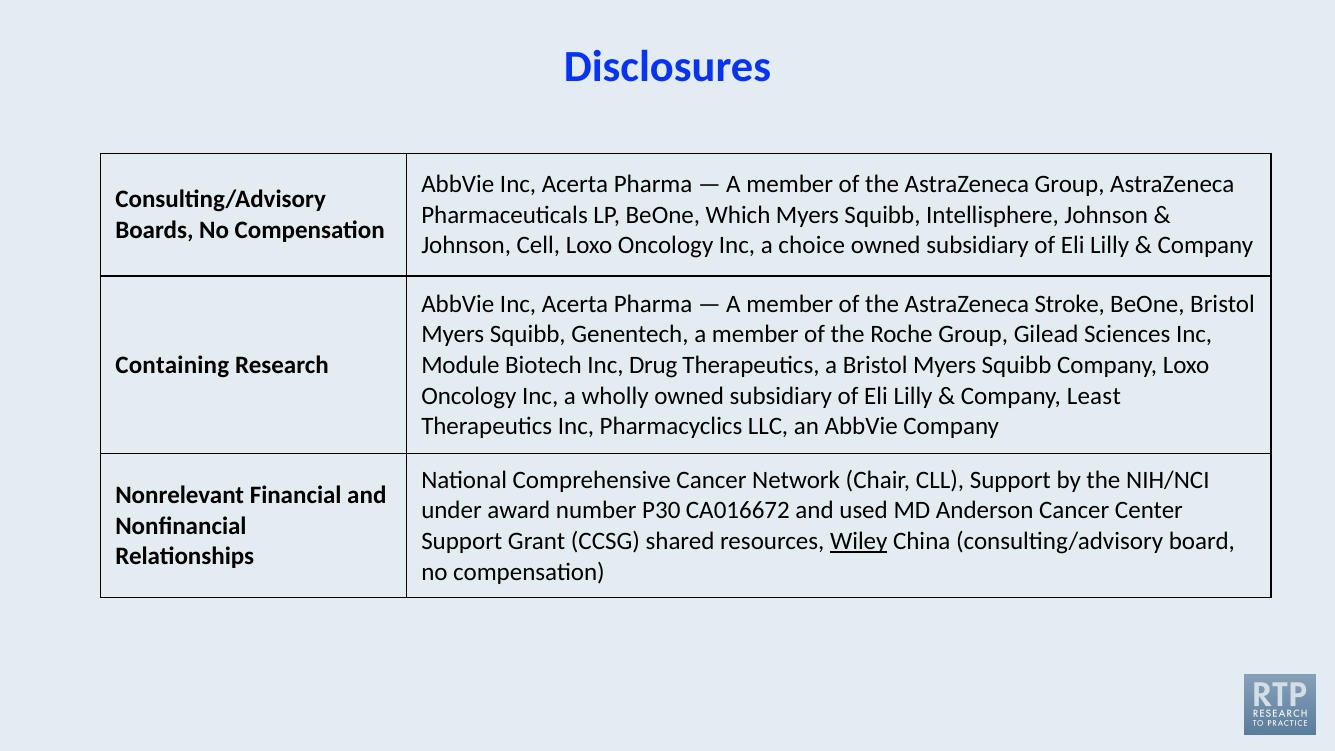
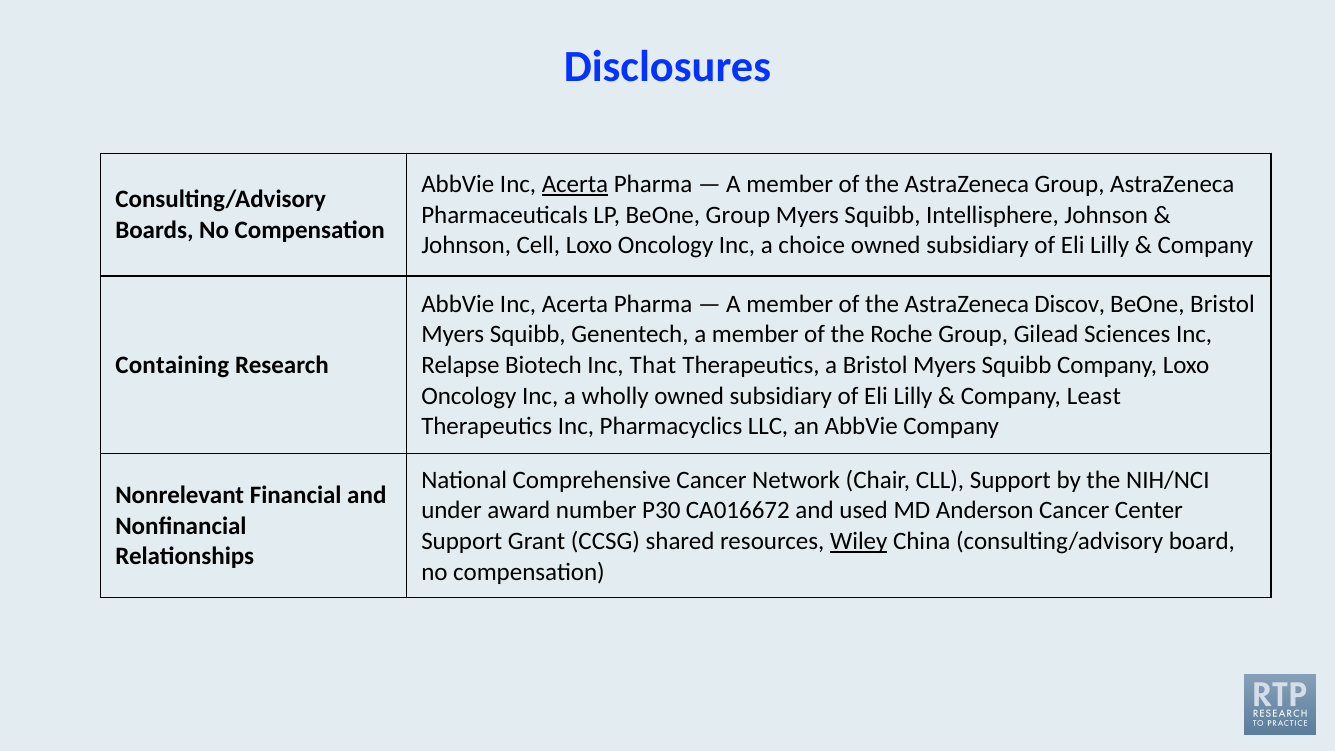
Acerta at (575, 184) underline: none -> present
BeOne Which: Which -> Group
Stroke: Stroke -> Discov
Module: Module -> Relapse
Drug: Drug -> That
